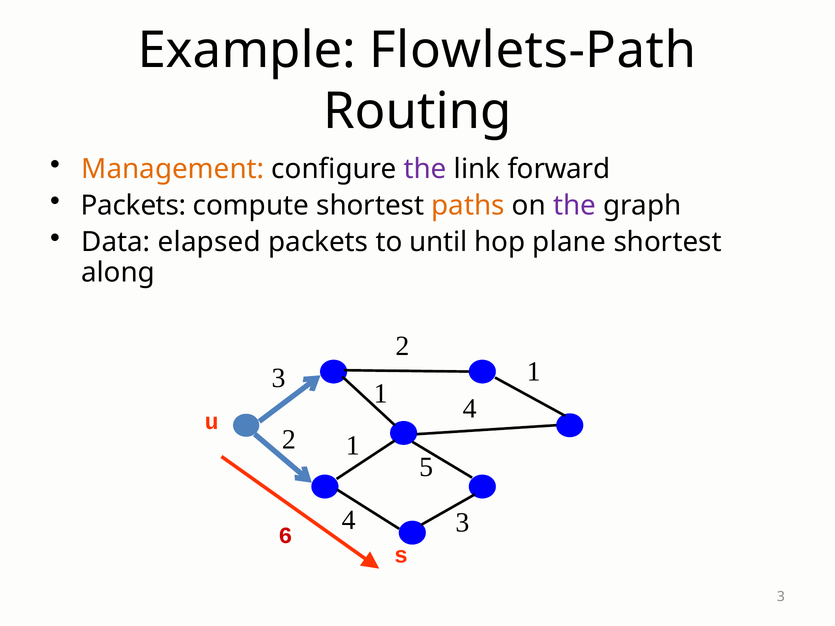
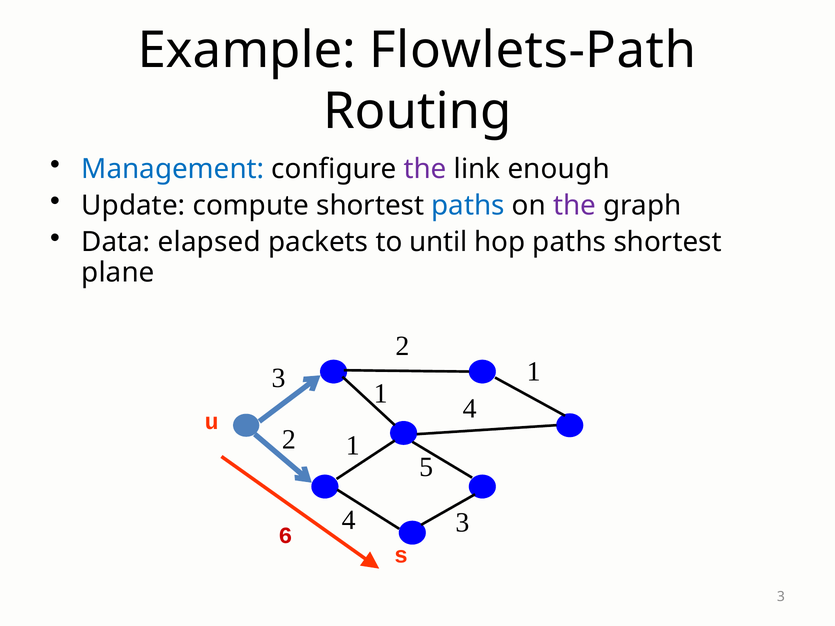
Management colour: orange -> blue
forward: forward -> enough
Packets at (134, 206): Packets -> Update
paths at (468, 206) colour: orange -> blue
hop plane: plane -> paths
along: along -> plane
